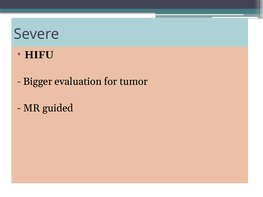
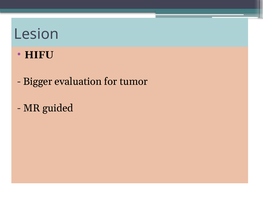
Severe: Severe -> Lesion
